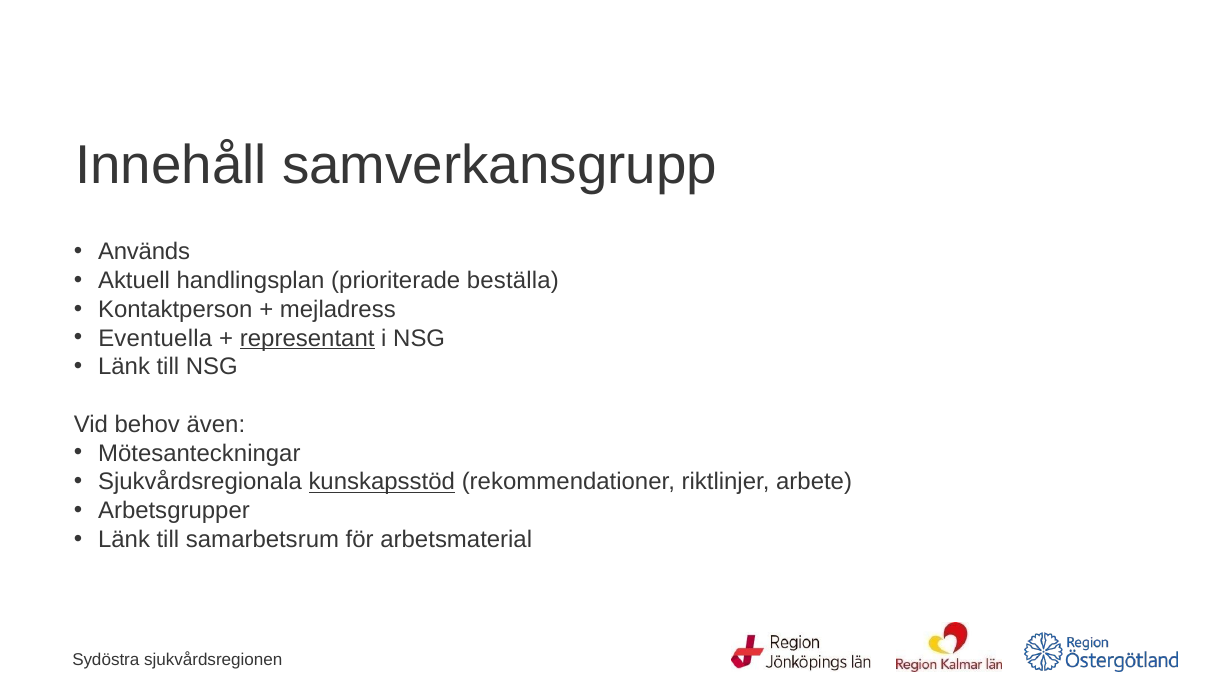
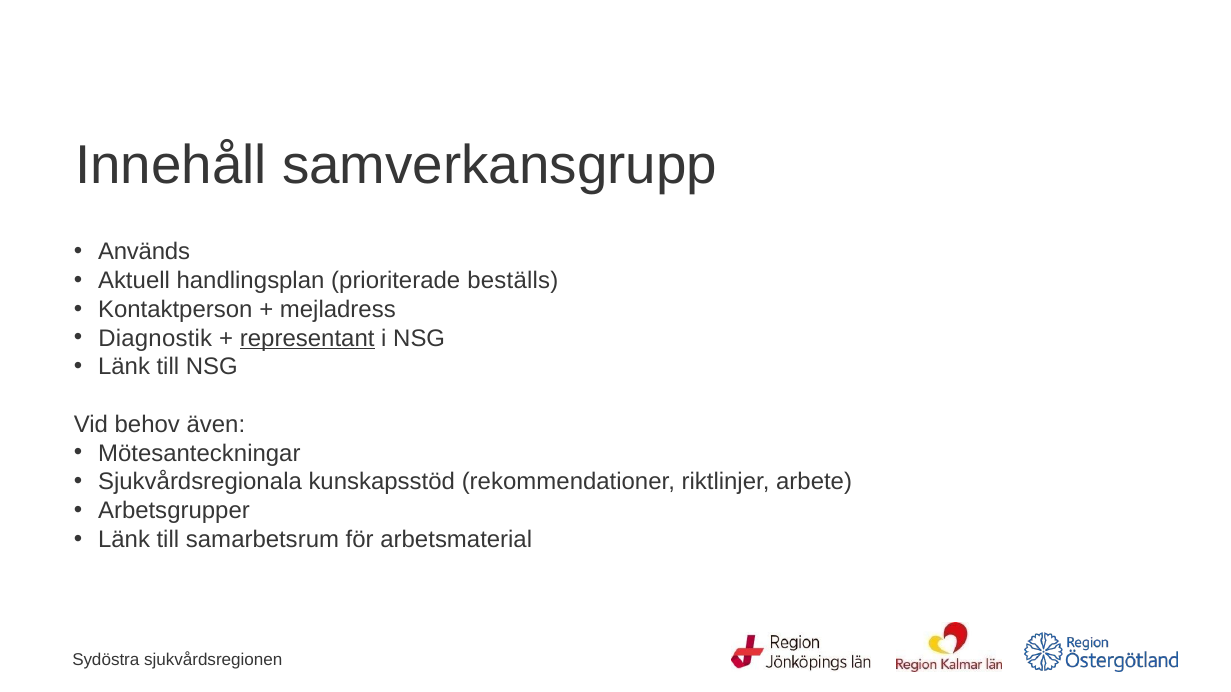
beställa: beställa -> beställs
Eventuella: Eventuella -> Diagnostik
kunskapsstöd underline: present -> none
